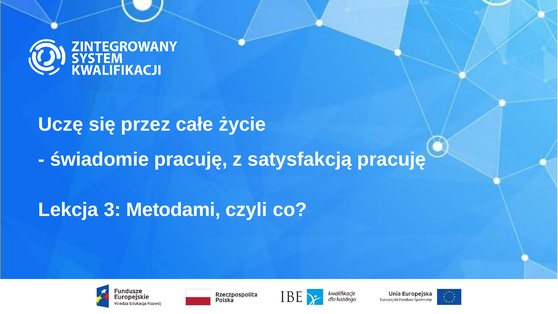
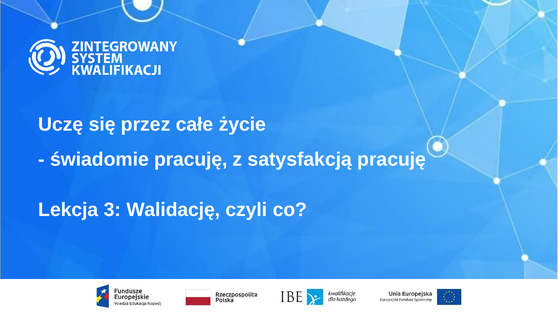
Metodami: Metodami -> Walidację
